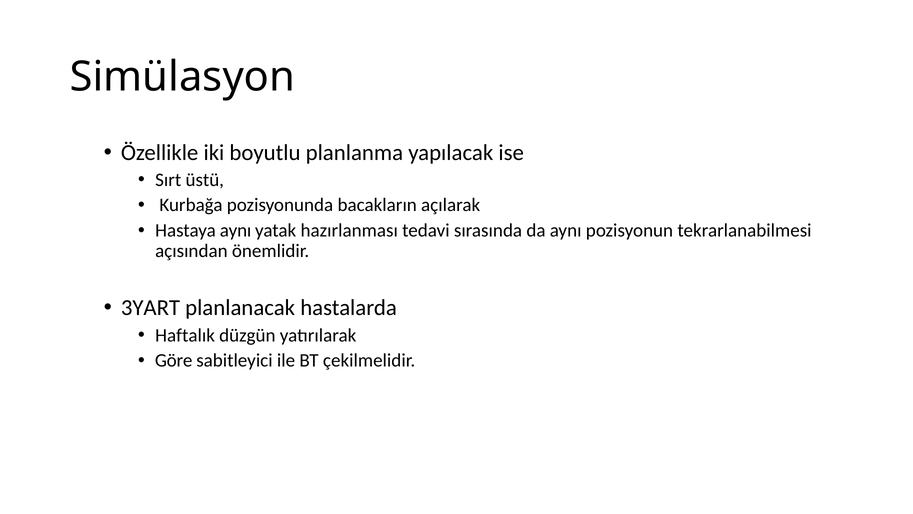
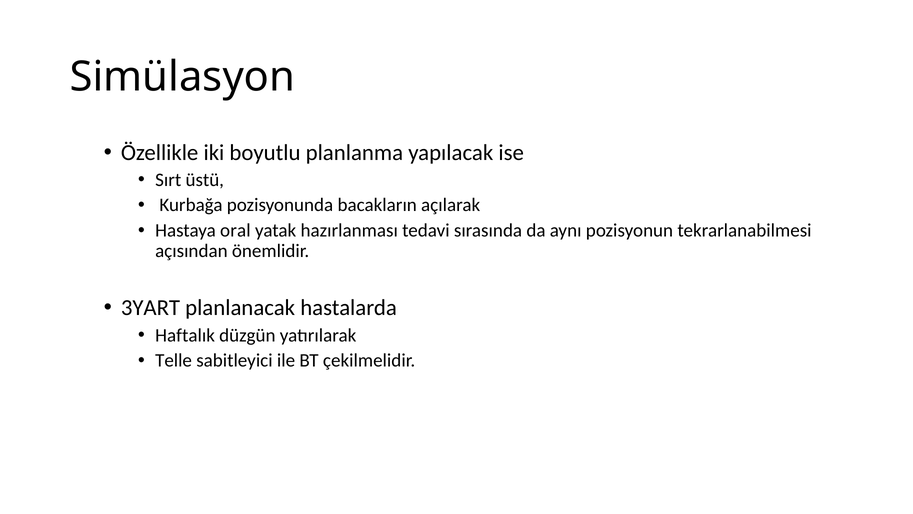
Hastaya aynı: aynı -> oral
Göre: Göre -> Telle
